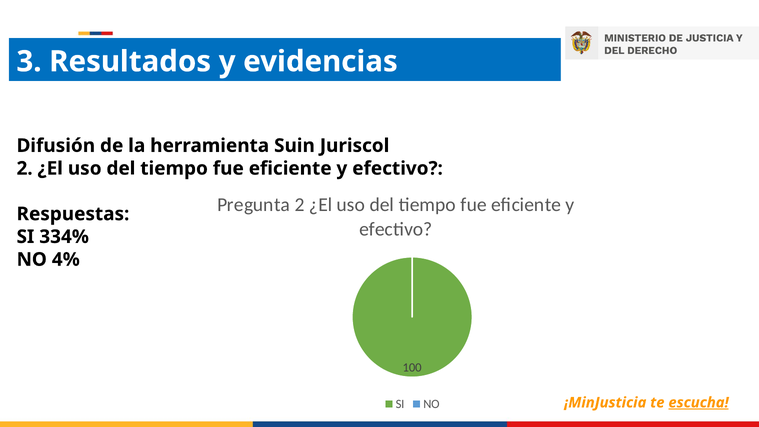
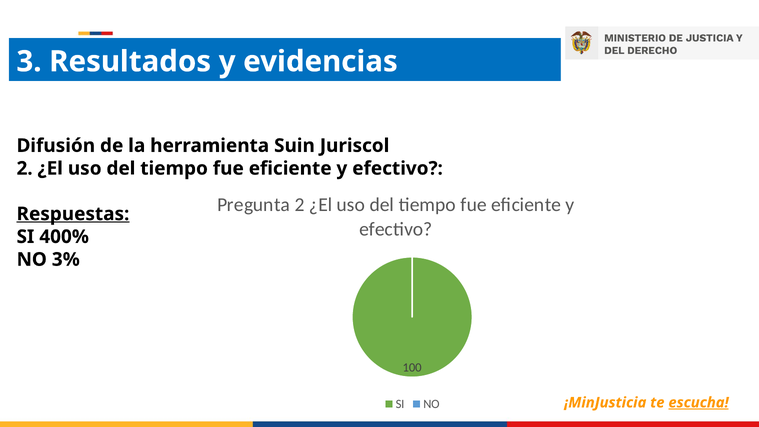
Respuestas underline: none -> present
334%: 334% -> 400%
4%: 4% -> 3%
